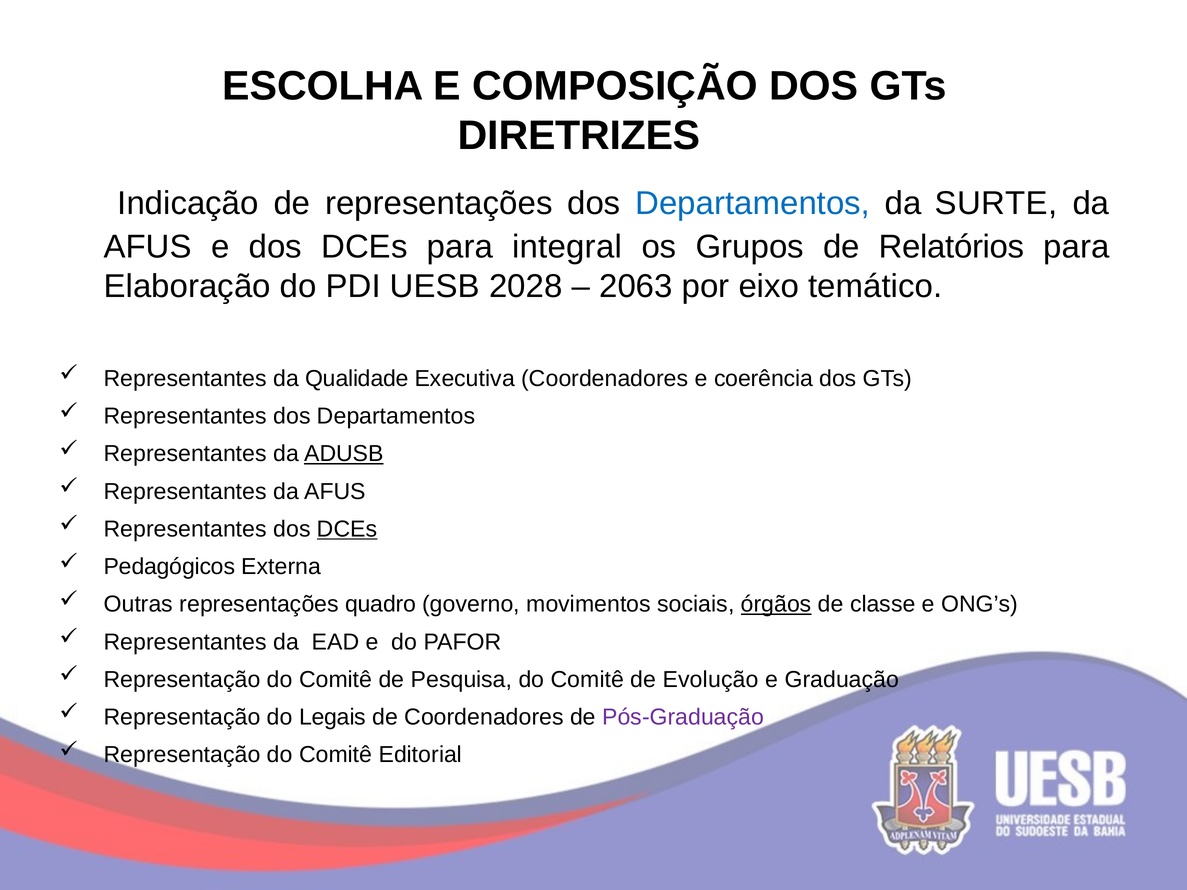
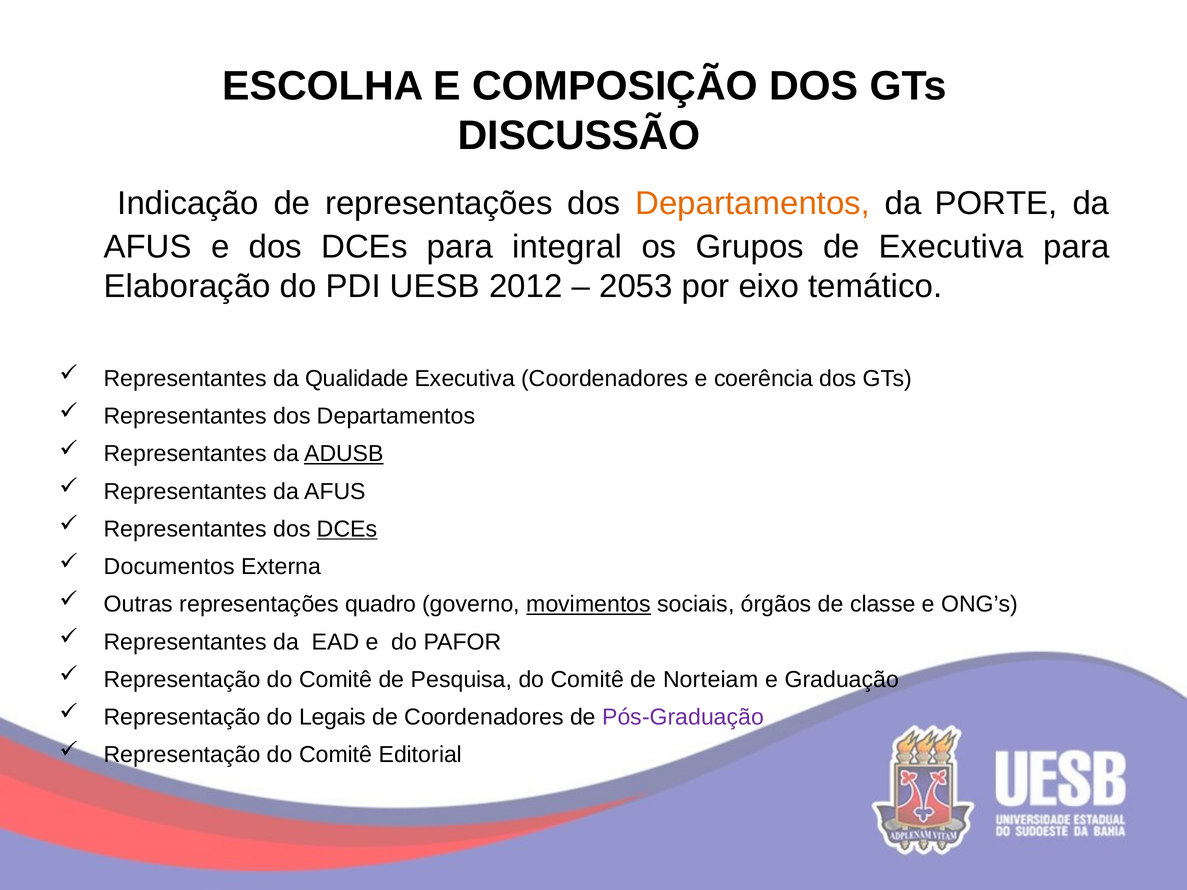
DIRETRIZES: DIRETRIZES -> DISCUSSÃO
Departamentos at (753, 203) colour: blue -> orange
SURTE: SURTE -> PORTE
de Relatórios: Relatórios -> Executiva
2028: 2028 -> 2012
2063: 2063 -> 2053
Pedagógicos: Pedagógicos -> Documentos
movimentos underline: none -> present
órgãos underline: present -> none
Evolução: Evolução -> Norteiam
